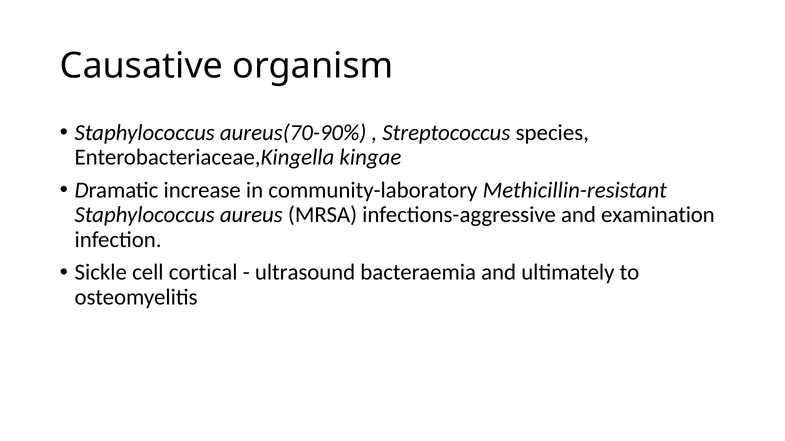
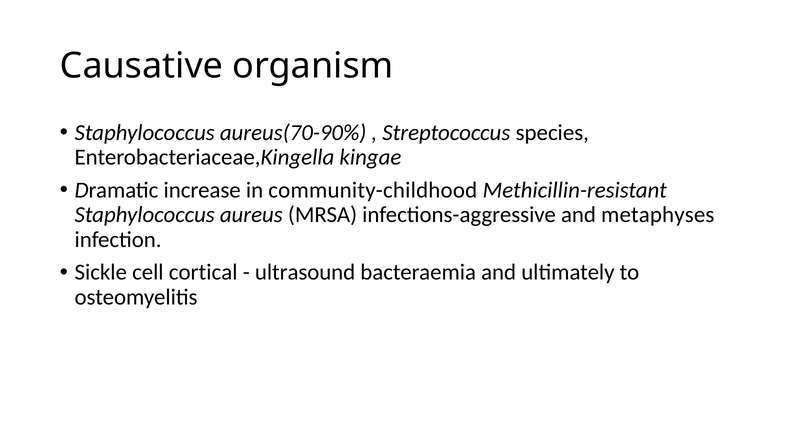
community-laboratory: community-laboratory -> community-childhood
examination: examination -> metaphyses
